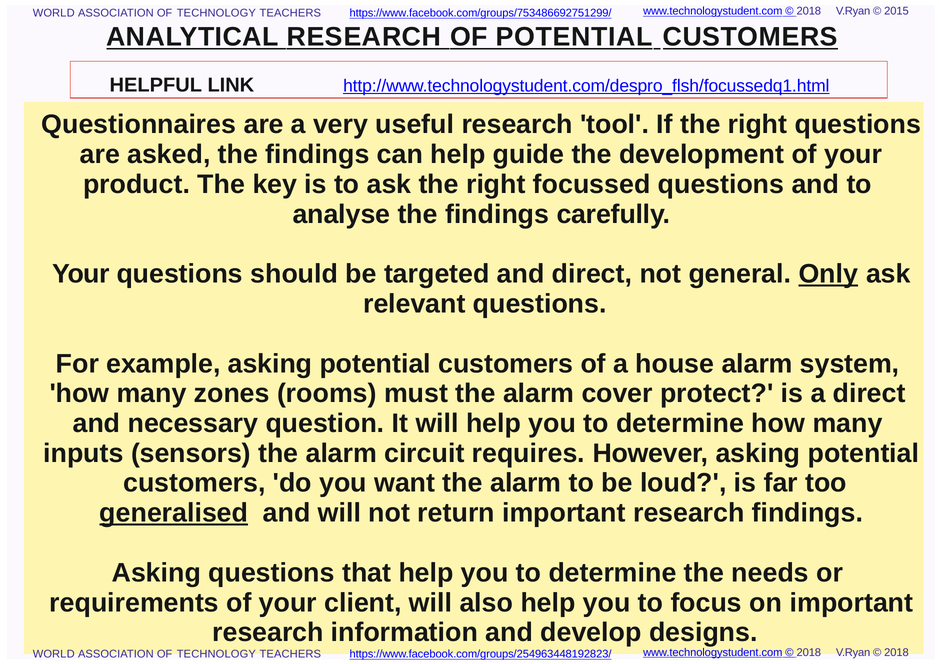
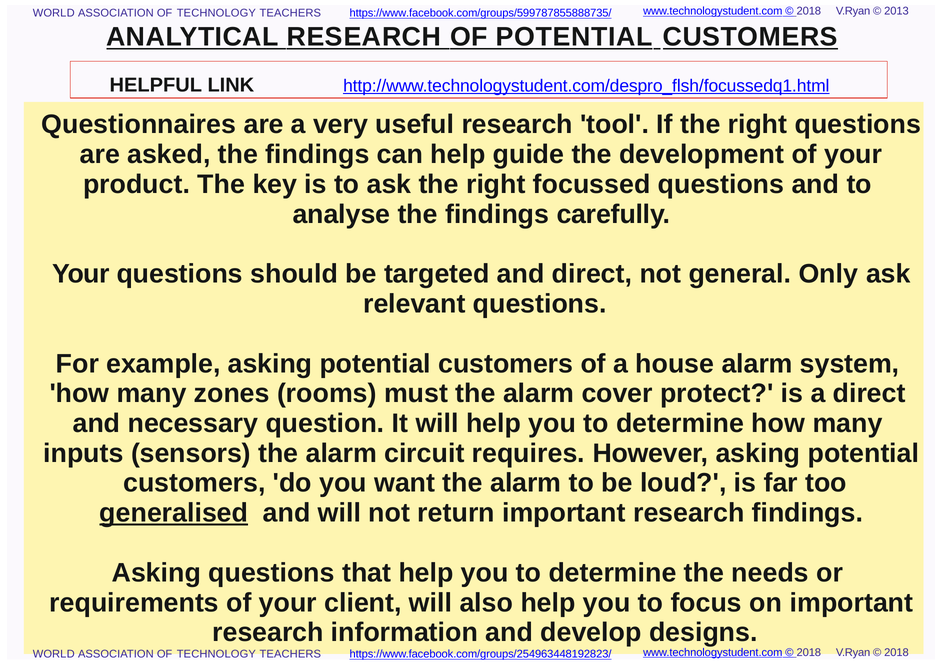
https://www.facebook.com/groups/753486692751299/: https://www.facebook.com/groups/753486692751299/ -> https://www.facebook.com/groups/599787855888735/
2015: 2015 -> 2013
Only underline: present -> none
